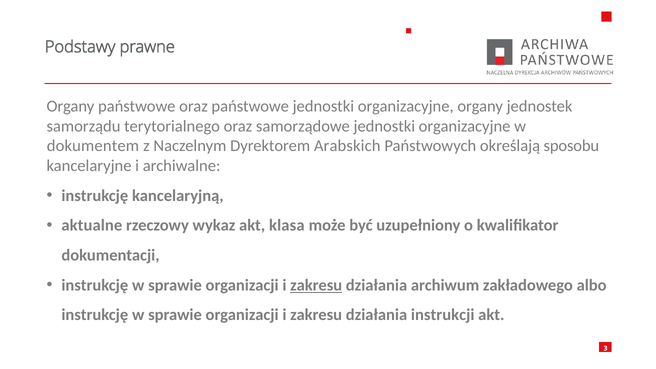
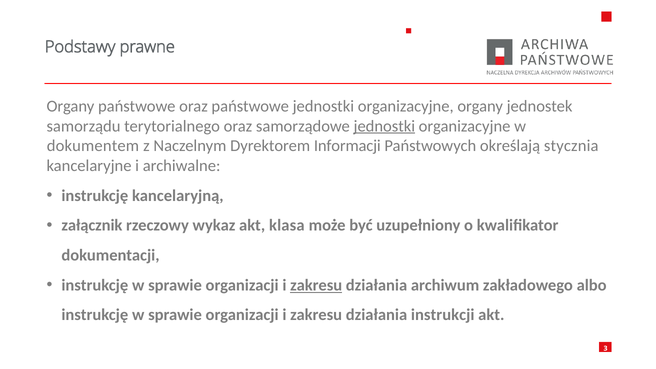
jednostki at (384, 126) underline: none -> present
Arabskich: Arabskich -> Informacji
sposobu: sposobu -> stycznia
aktualne: aktualne -> załącznik
